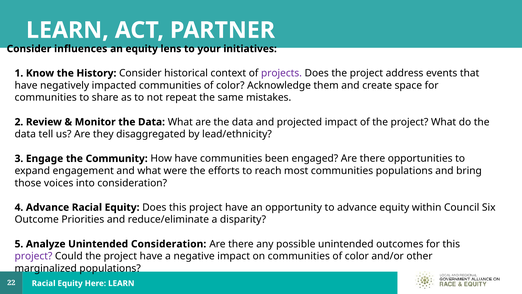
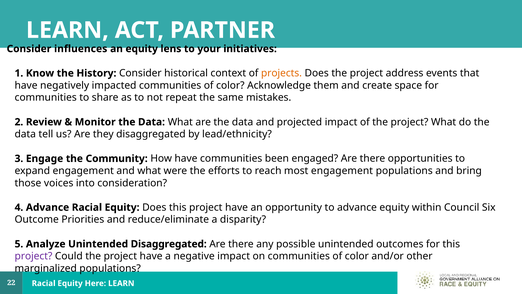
projects colour: purple -> orange
most communities: communities -> engagement
Unintended Consideration: Consideration -> Disaggregated
